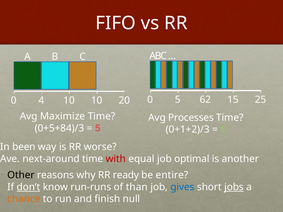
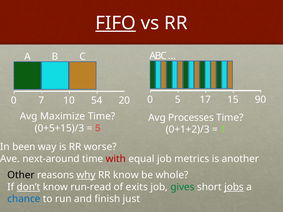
FIFO underline: none -> present
62: 62 -> 17
25: 25 -> 90
4: 4 -> 7
10 10: 10 -> 54
0+5+84)/3: 0+5+84)/3 -> 0+5+15)/3
optimal: optimal -> metrics
why underline: none -> present
RR ready: ready -> know
entire: entire -> whole
run-runs: run-runs -> run-read
than: than -> exits
gives colour: blue -> green
chance colour: orange -> blue
null: null -> just
